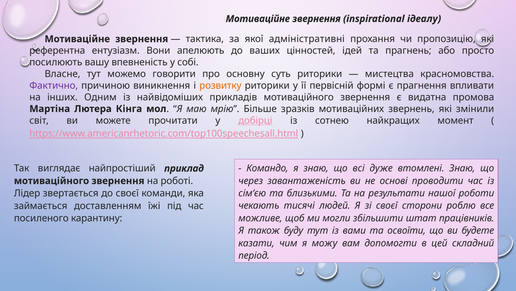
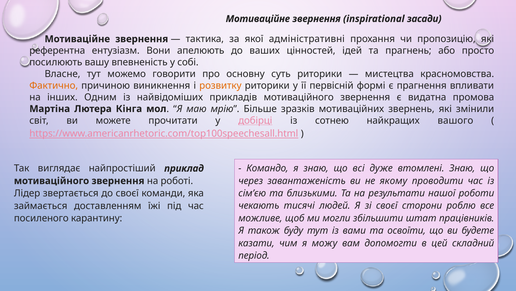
ідеалу: ідеалу -> засади
Фактично colour: purple -> orange
момент: момент -> вашого
основі: основі -> якому
